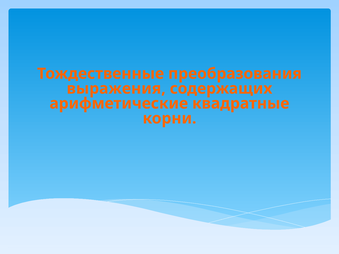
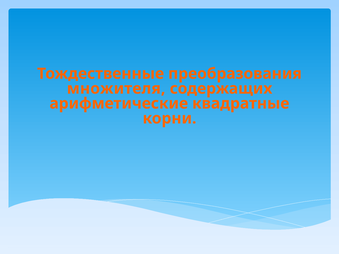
выражения: выражения -> множителя
